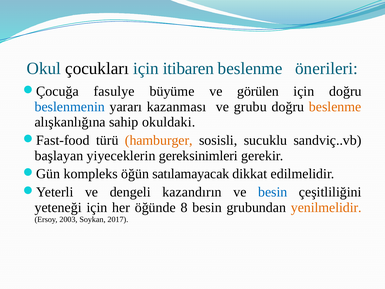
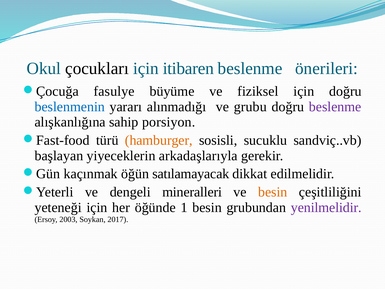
görülen: görülen -> fiziksel
kazanması: kazanması -> alınmadığı
beslenme at (335, 107) colour: orange -> purple
okuldaki: okuldaki -> porsiyon
gereksinimleri: gereksinimleri -> arkadaşlarıyla
kompleks: kompleks -> kaçınmak
kazandırın: kazandırın -> mineralleri
besin at (273, 192) colour: blue -> orange
8: 8 -> 1
yenilmelidir colour: orange -> purple
